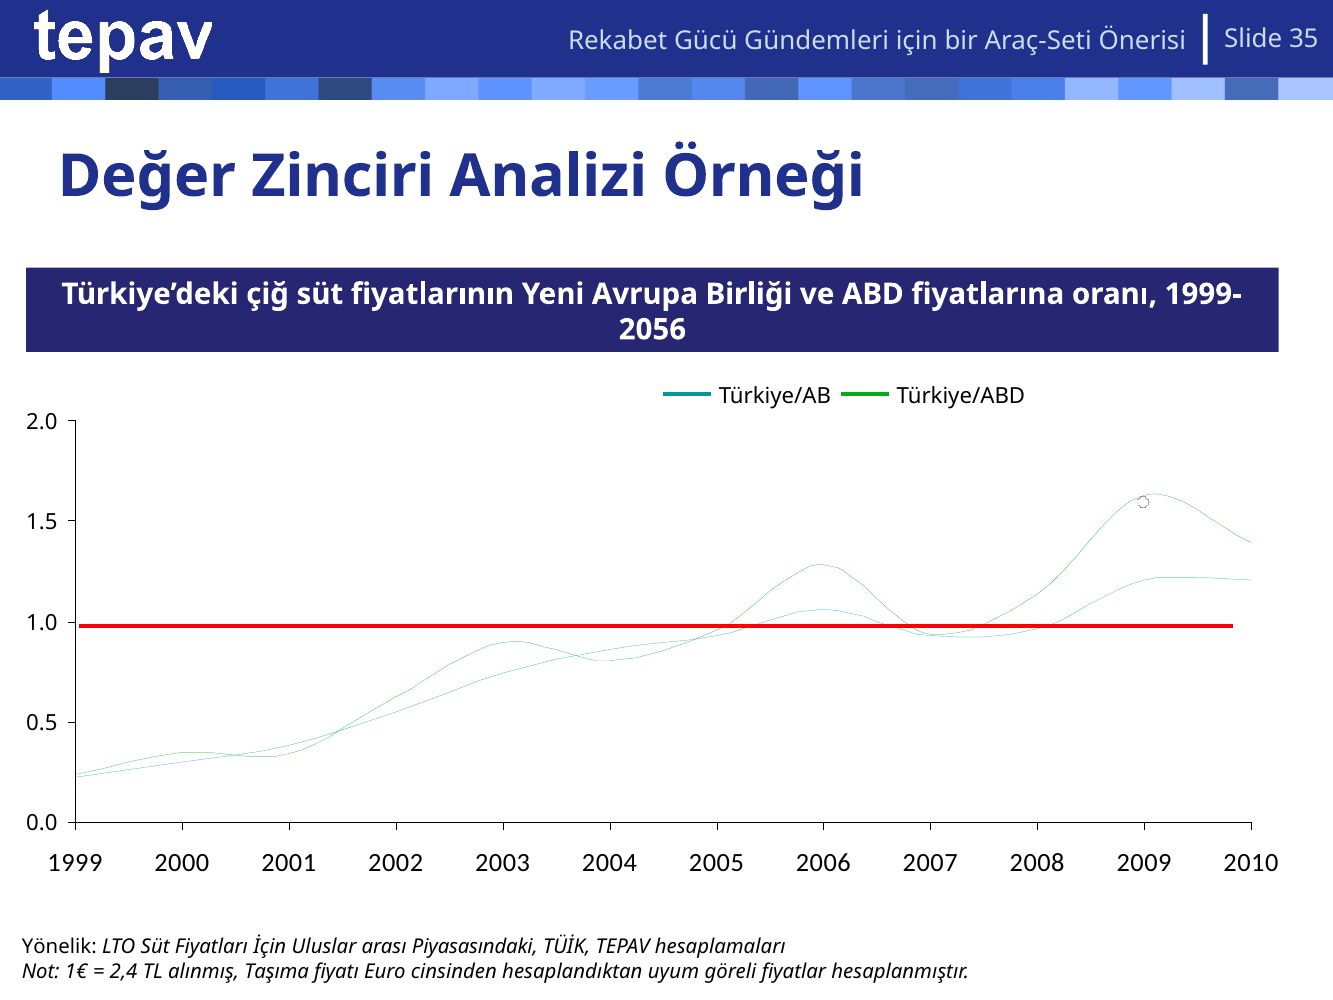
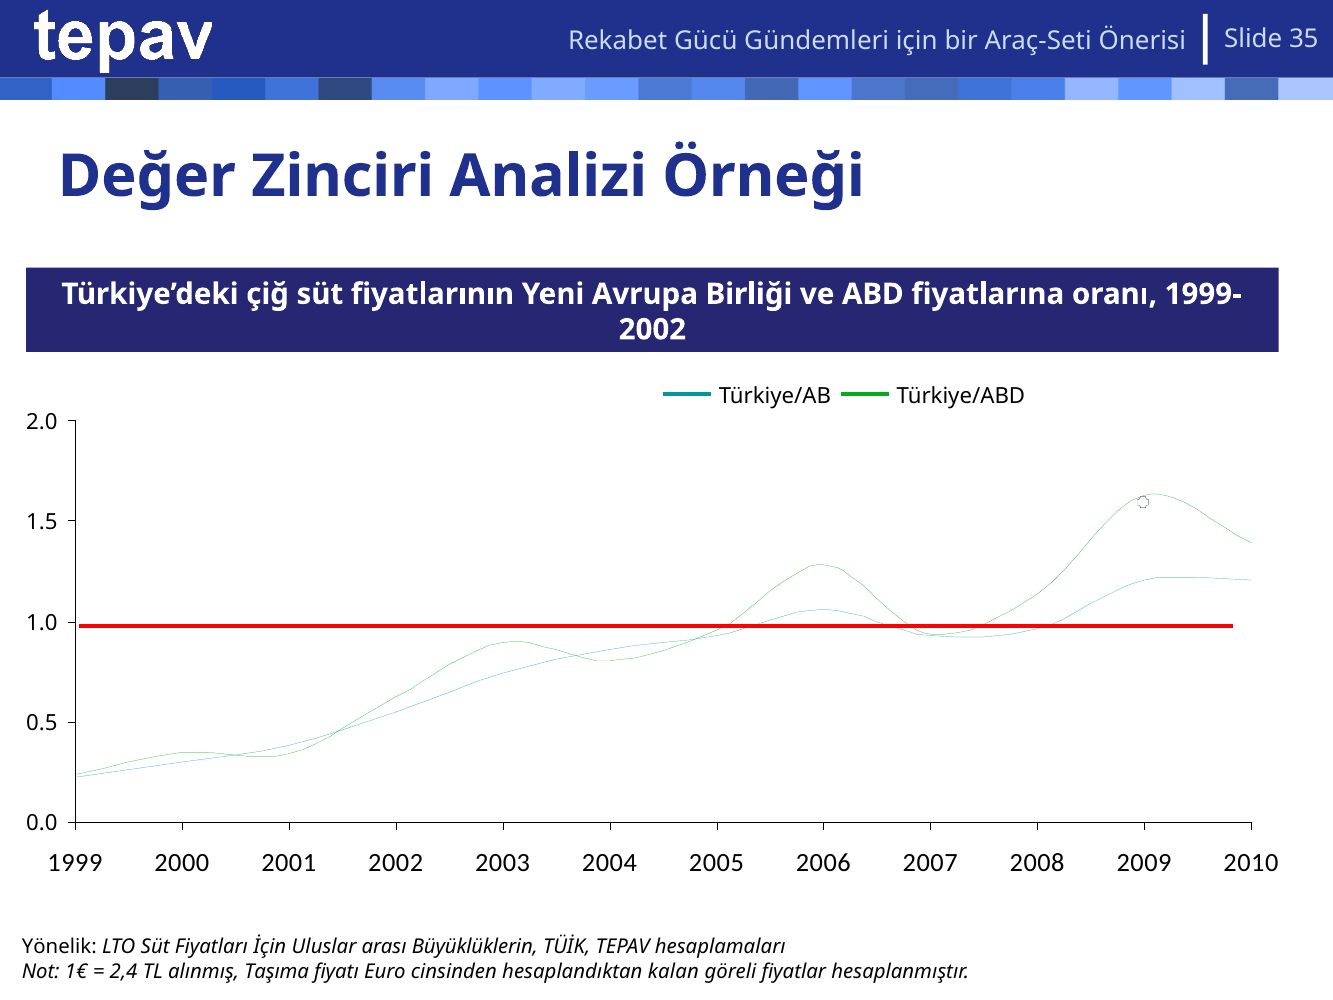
2056 at (652, 330): 2056 -> 2002
Piyasasındaki: Piyasasındaki -> Büyüklüklerin
uyum: uyum -> kalan
